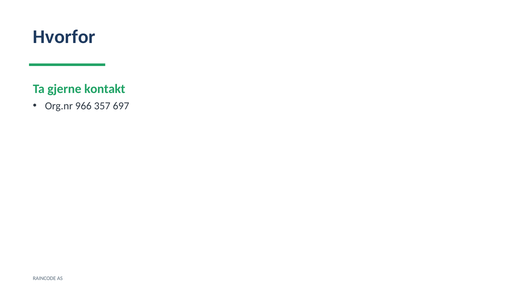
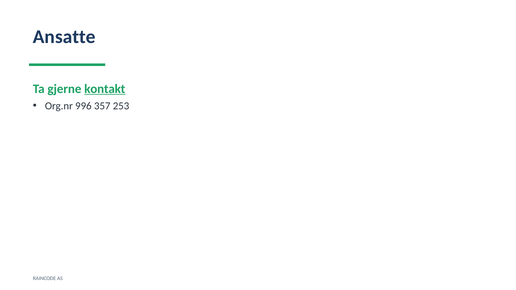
Hvorfor: Hvorfor -> Ansatte
kontakt underline: none -> present
966: 966 -> 996
697: 697 -> 253
